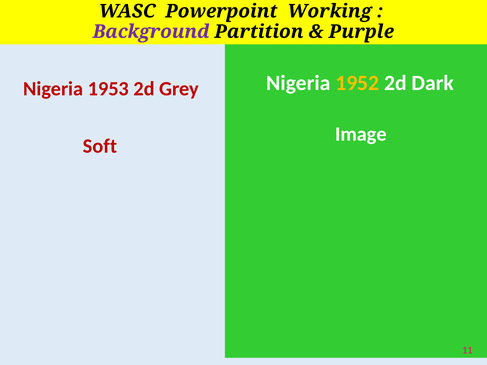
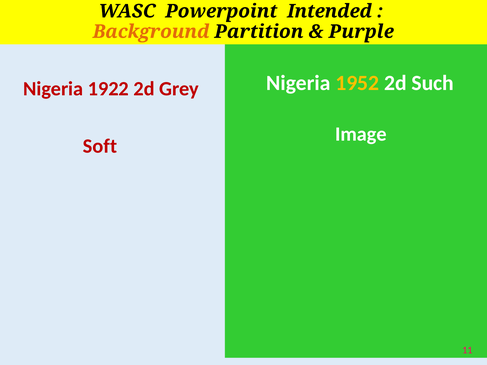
Working: Working -> Intended
Background colour: purple -> orange
Dark: Dark -> Such
1953: 1953 -> 1922
